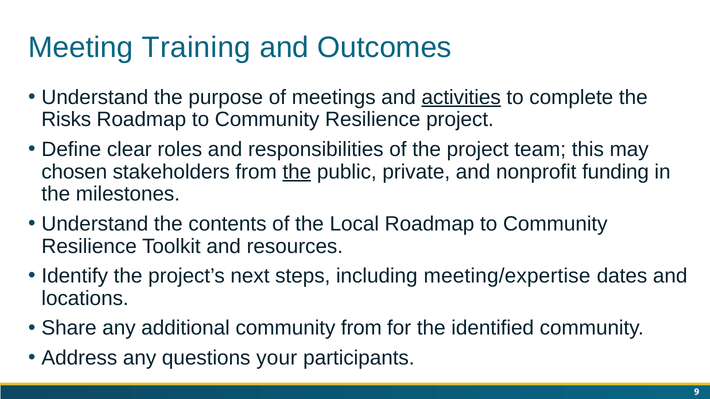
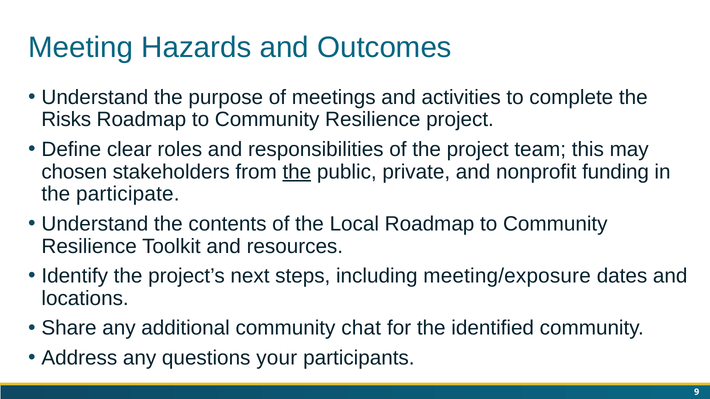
Training: Training -> Hazards
activities underline: present -> none
milestones: milestones -> participate
meeting/expertise: meeting/expertise -> meeting/exposure
community from: from -> chat
